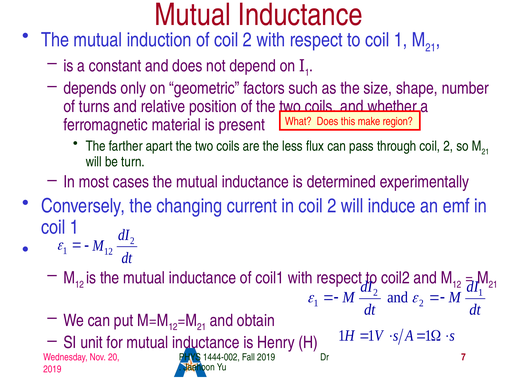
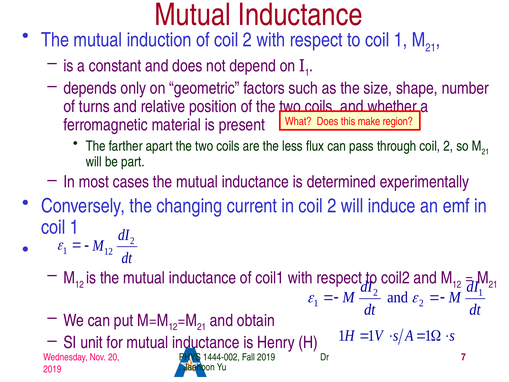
turn: turn -> part
